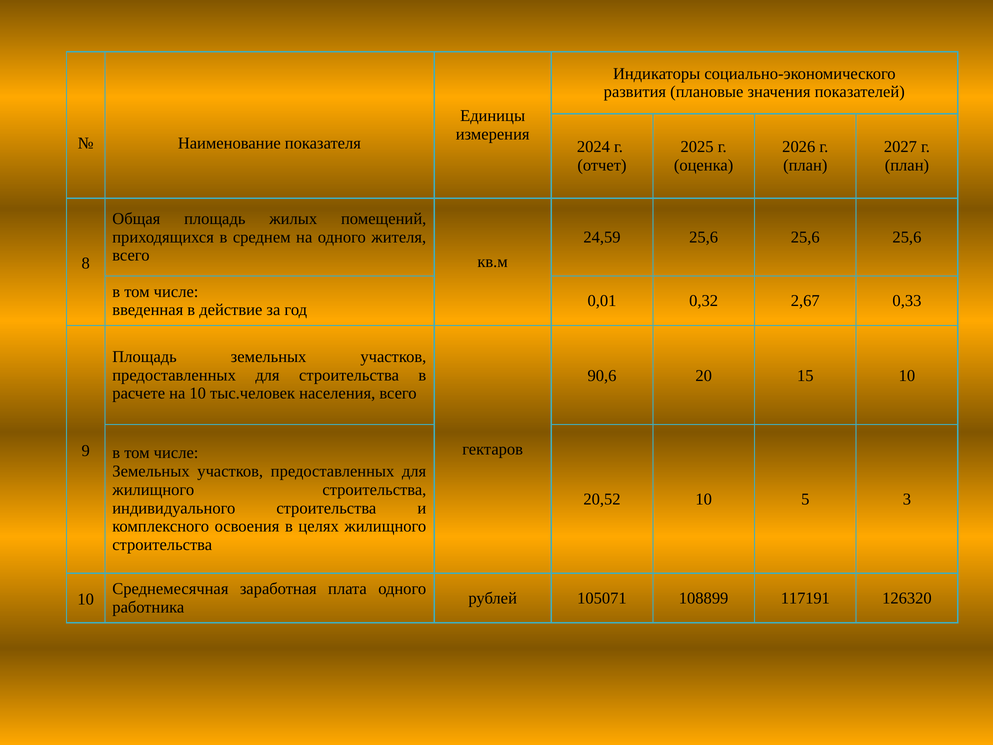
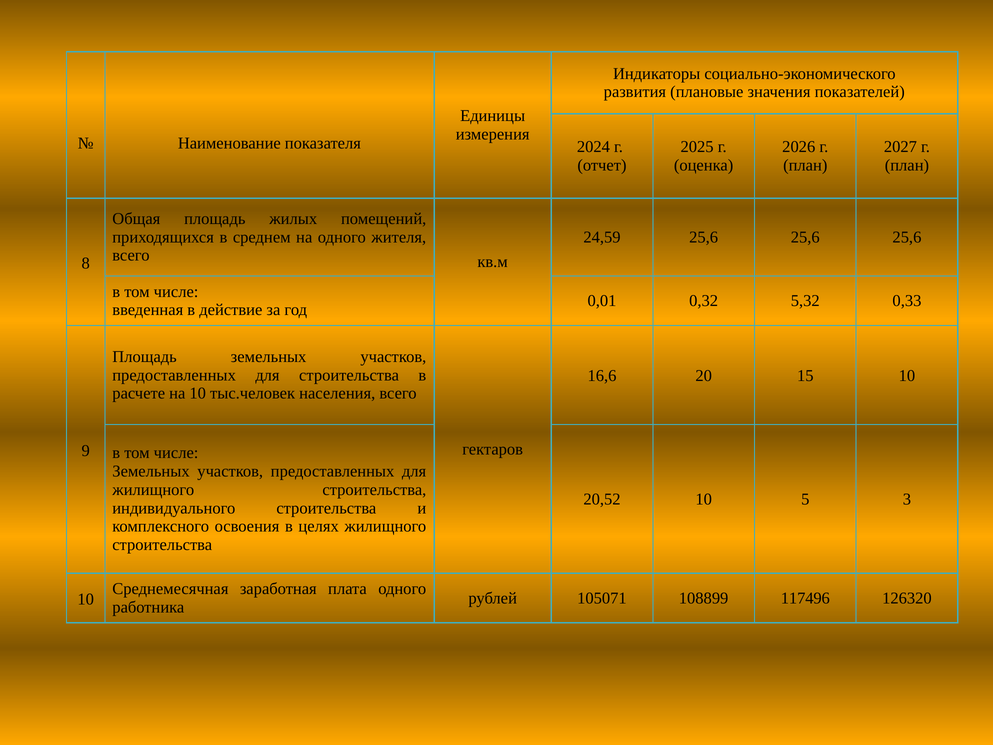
2,67: 2,67 -> 5,32
90,6: 90,6 -> 16,6
117191: 117191 -> 117496
